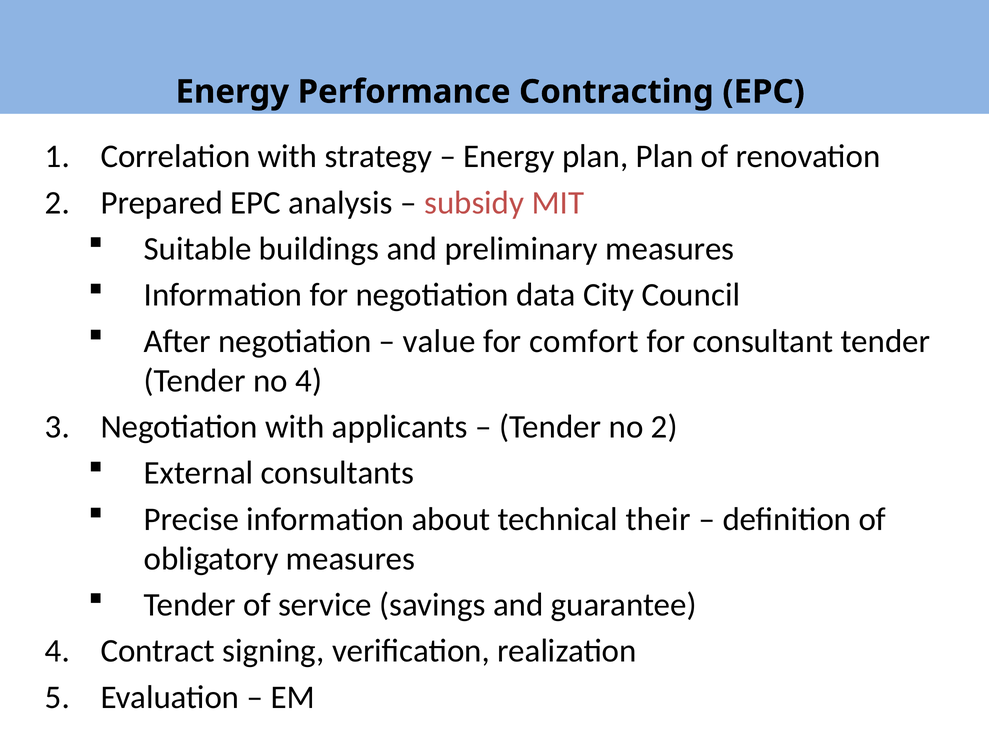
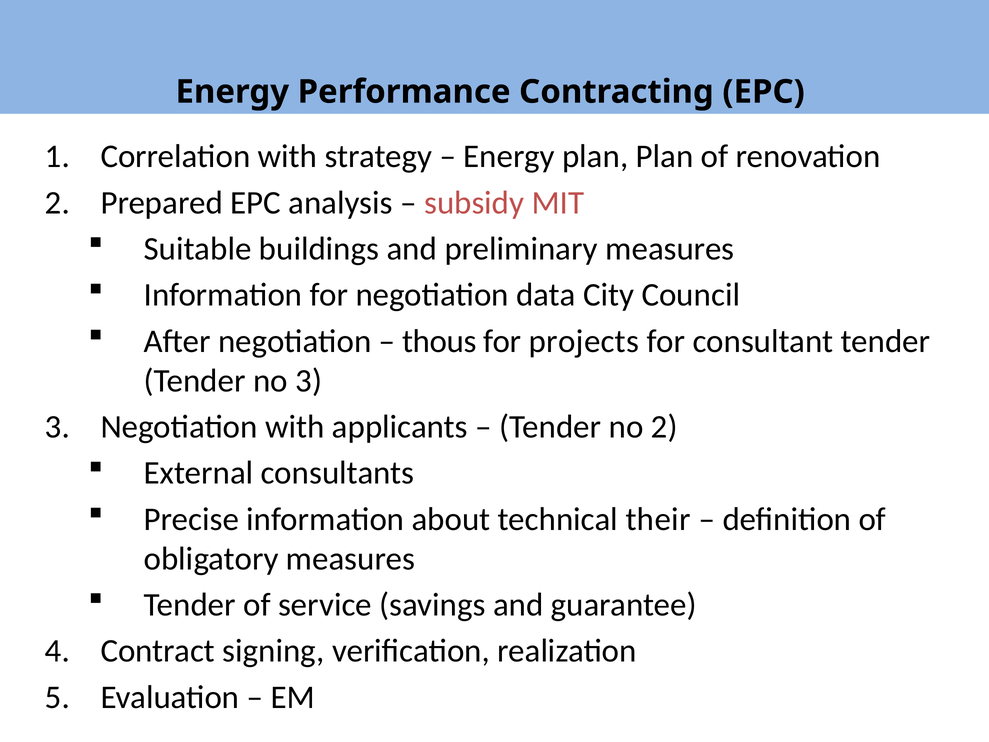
value: value -> thous
comfort: comfort -> projects
no 4: 4 -> 3
